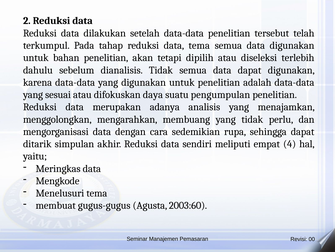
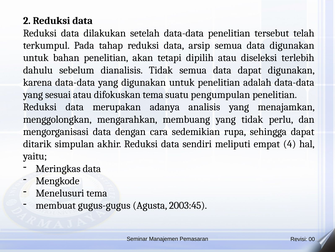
data tema: tema -> arsip
difokuskan daya: daya -> tema
2003:60: 2003:60 -> 2003:45
